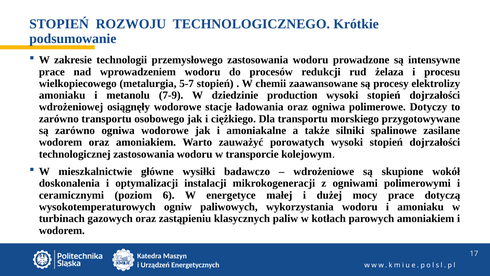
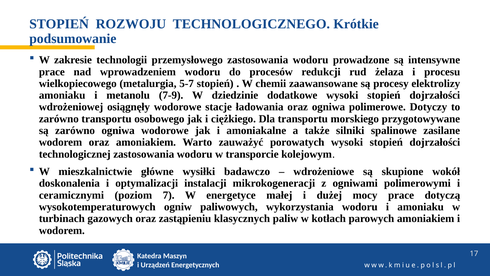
production: production -> dodatkowe
6: 6 -> 7
